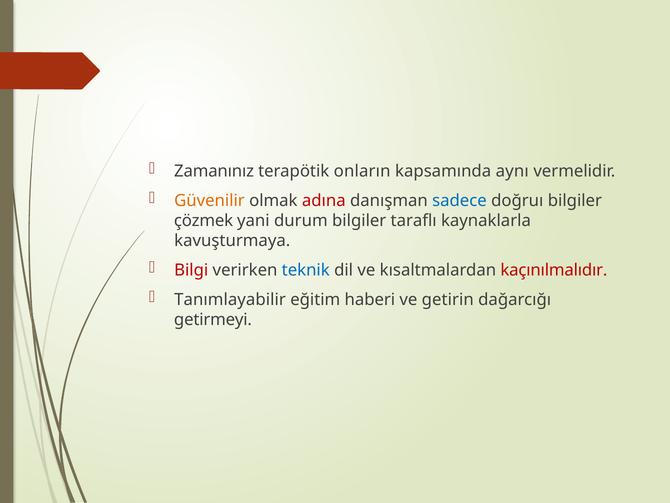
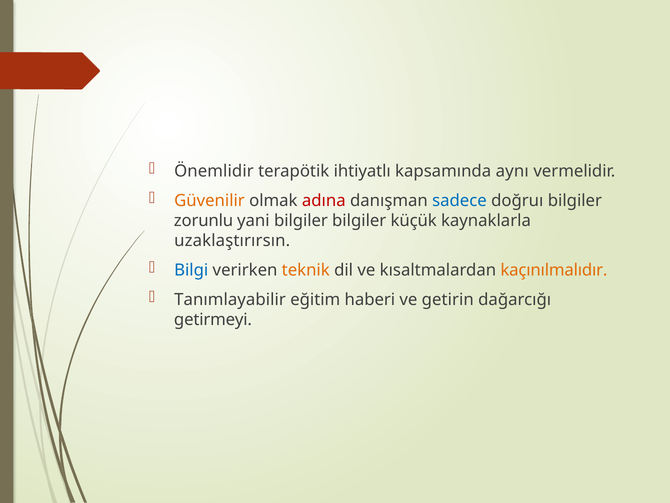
Zamanınız: Zamanınız -> Önemlidir
onların: onların -> ihtiyatlı
çözmek: çözmek -> zorunlu
yani durum: durum -> bilgiler
taraflı: taraflı -> küçük
kavuşturmaya: kavuşturmaya -> uzaklaştırırsın
Bilgi colour: red -> blue
teknik colour: blue -> orange
kaçınılmalıdır colour: red -> orange
